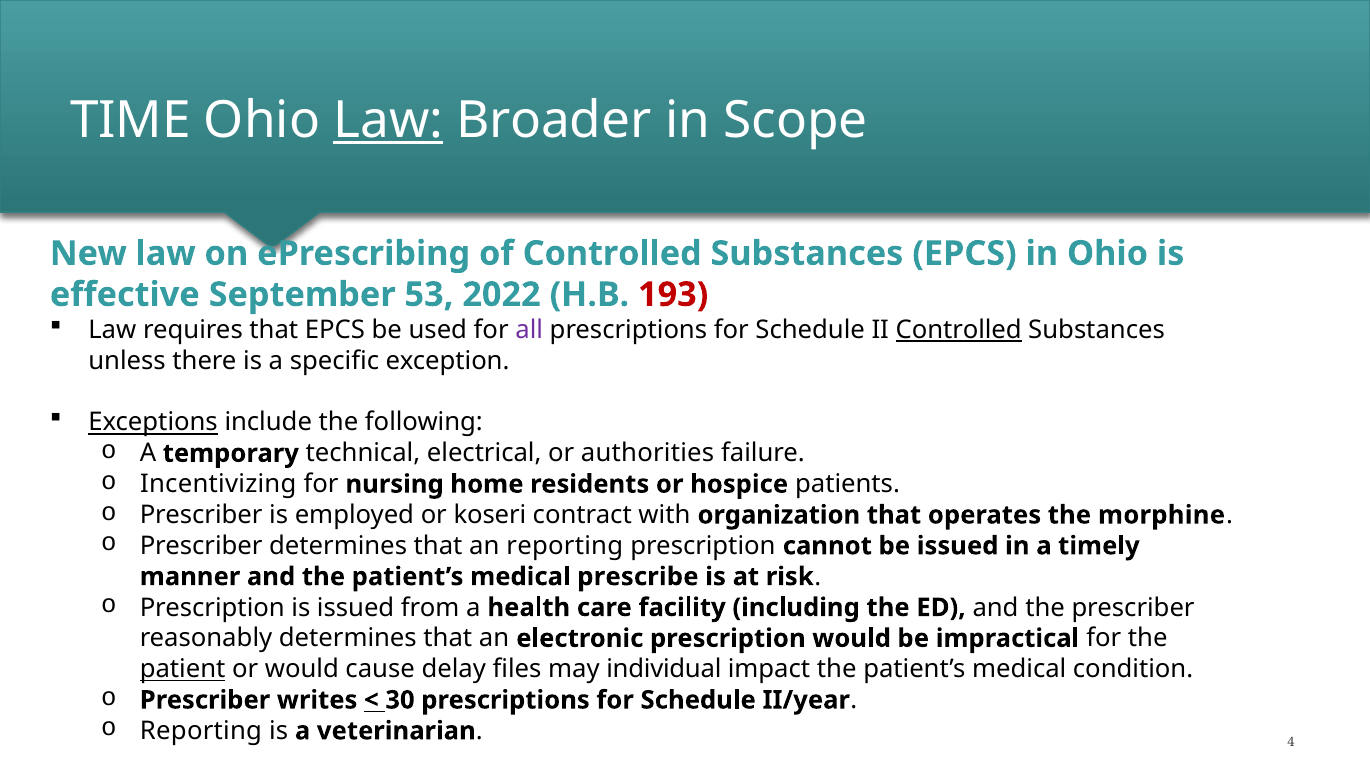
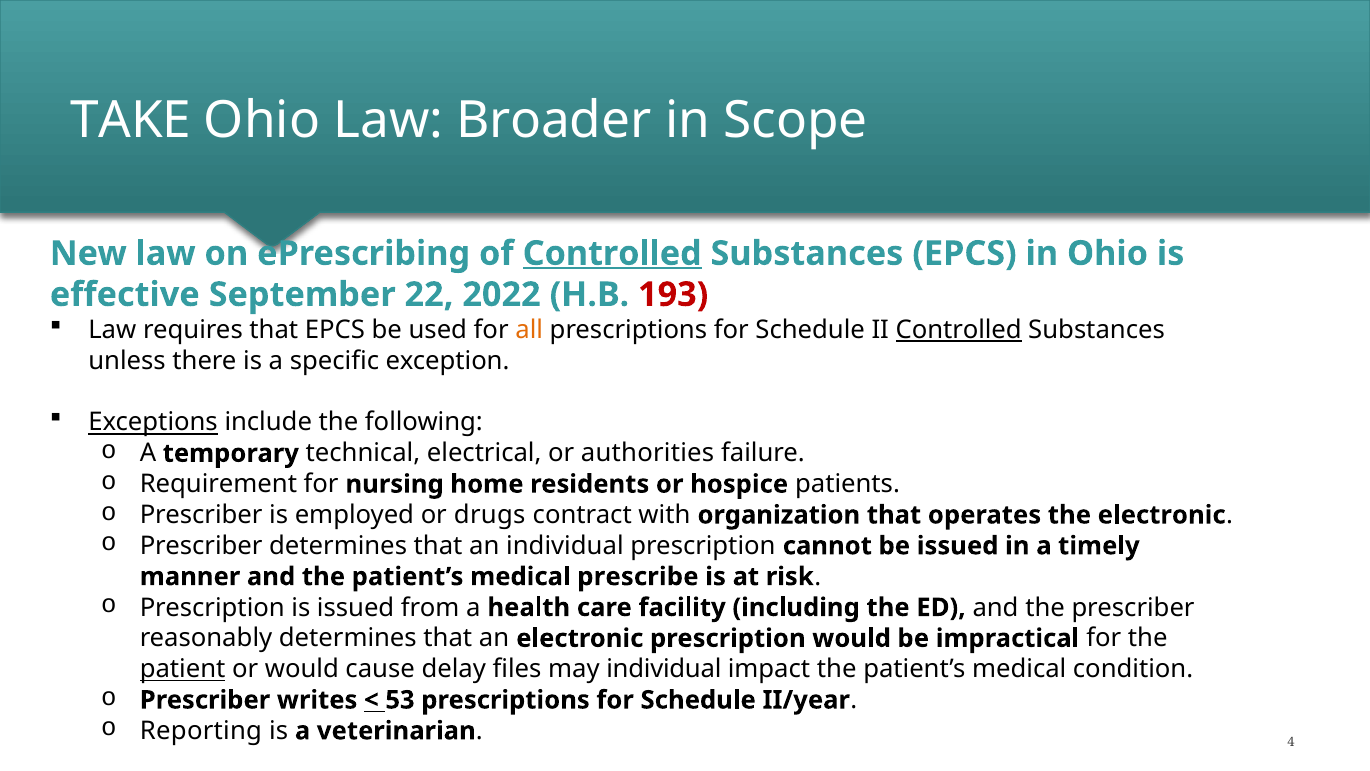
TIME: TIME -> TAKE
Law at (388, 120) underline: present -> none
Controlled at (612, 253) underline: none -> present
53: 53 -> 22
all colour: purple -> orange
Incentivizing: Incentivizing -> Requirement
koseri: koseri -> drugs
the morphine: morphine -> electronic
an reporting: reporting -> individual
30: 30 -> 53
